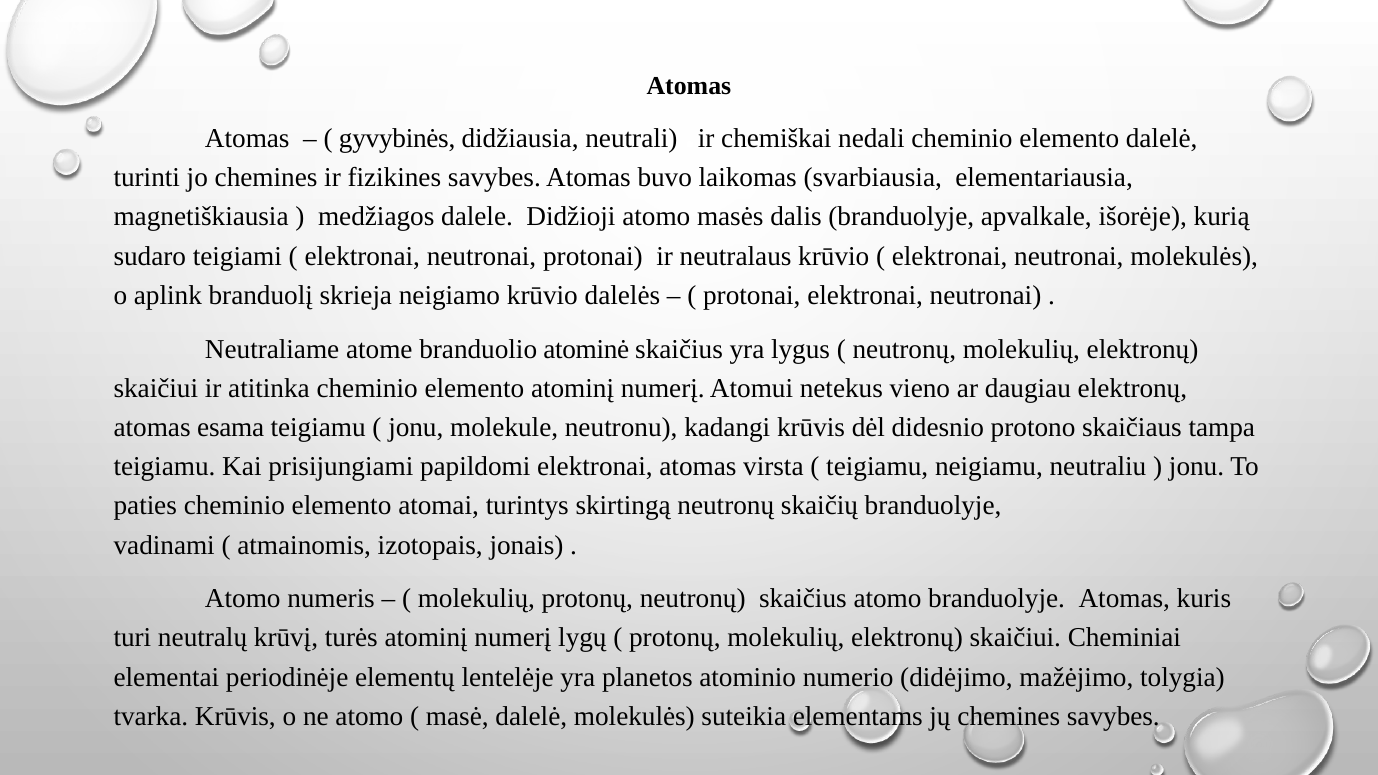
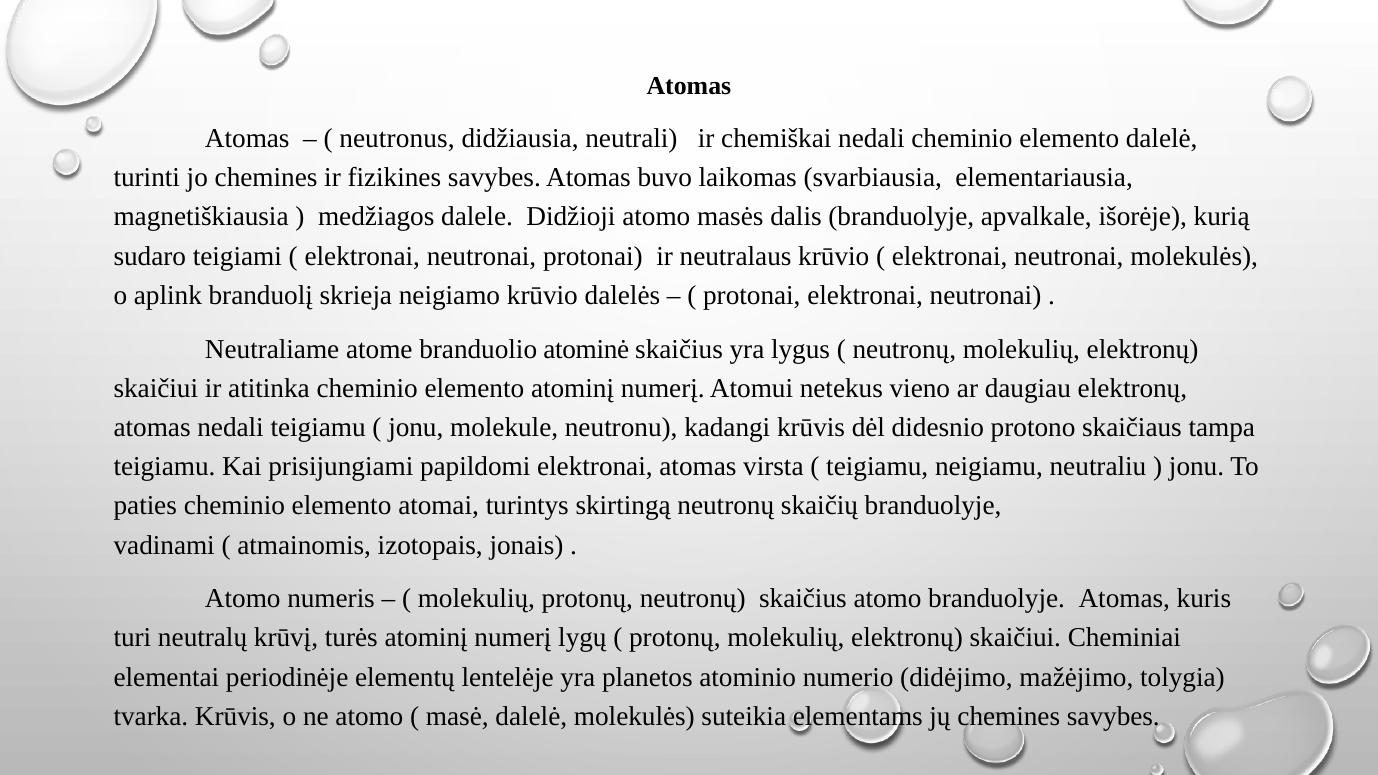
gyvybinės: gyvybinės -> neutronus
atomas esama: esama -> nedali
